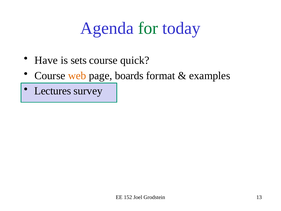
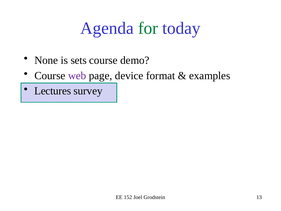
Have: Have -> None
quick: quick -> demo
web colour: orange -> purple
boards: boards -> device
